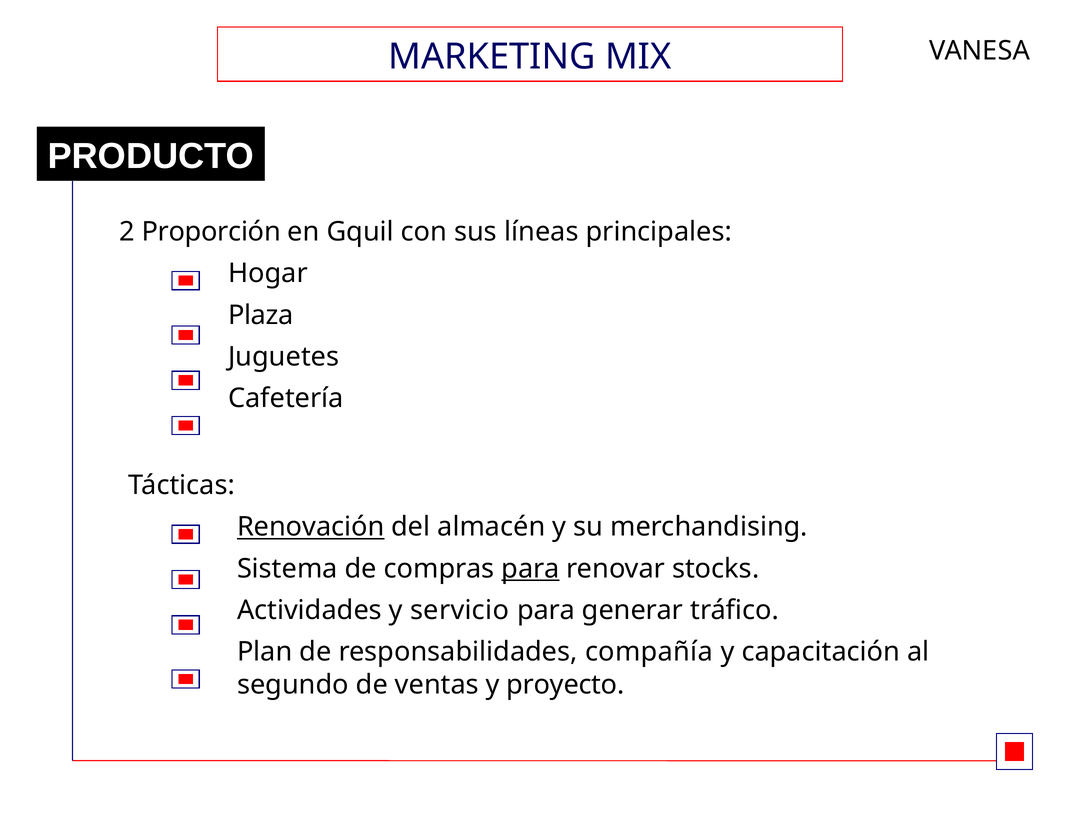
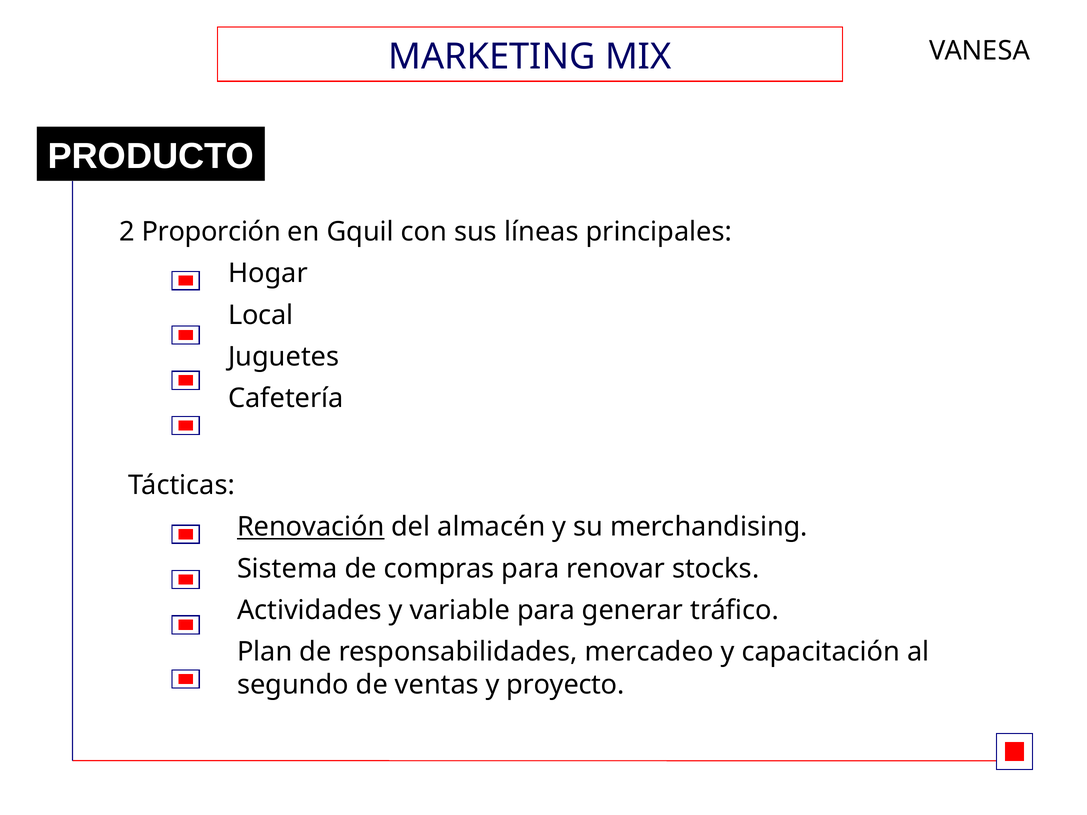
Plaza: Plaza -> Local
para at (530, 569) underline: present -> none
servicio: servicio -> variable
compañía: compañía -> mercadeo
